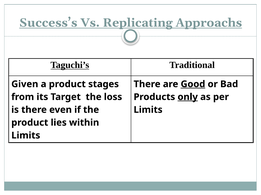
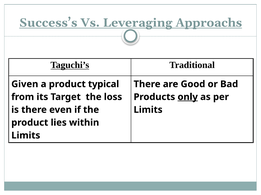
Replicating: Replicating -> Leveraging
stages: stages -> typical
Good underline: present -> none
